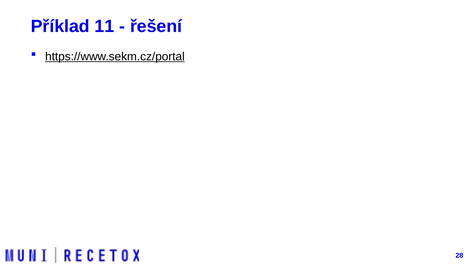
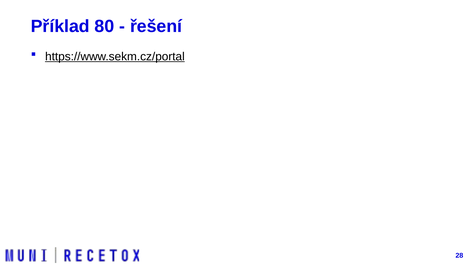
11: 11 -> 80
